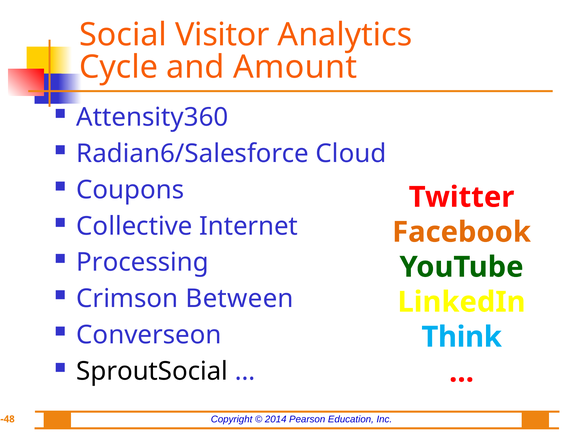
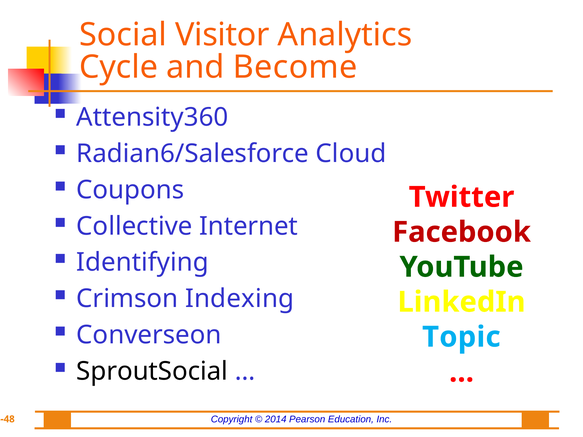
Amount: Amount -> Become
Facebook colour: orange -> red
Processing: Processing -> Identifying
Between: Between -> Indexing
Think: Think -> Topic
